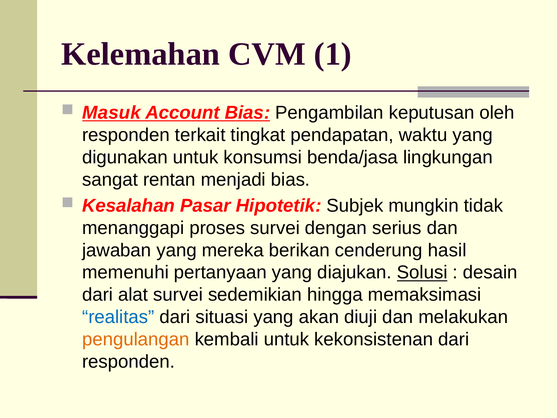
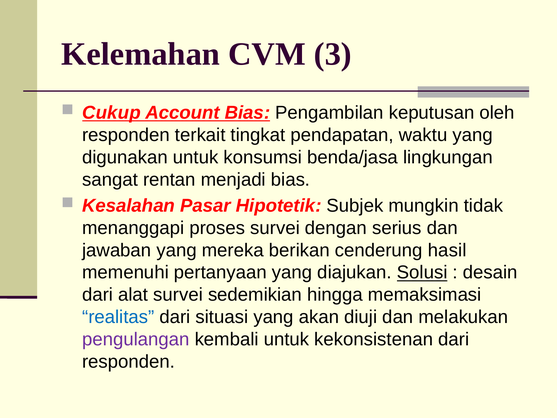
1: 1 -> 3
Masuk: Masuk -> Cukup
pengulangan colour: orange -> purple
